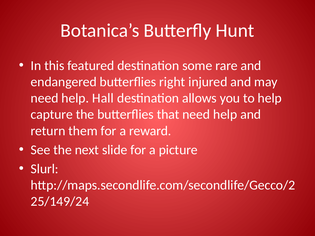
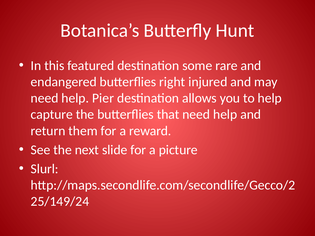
Hall: Hall -> Pier
